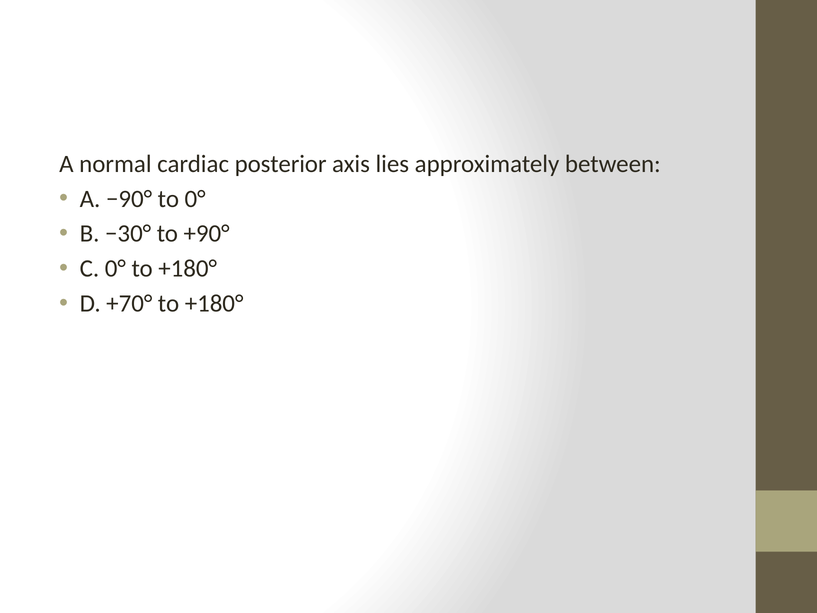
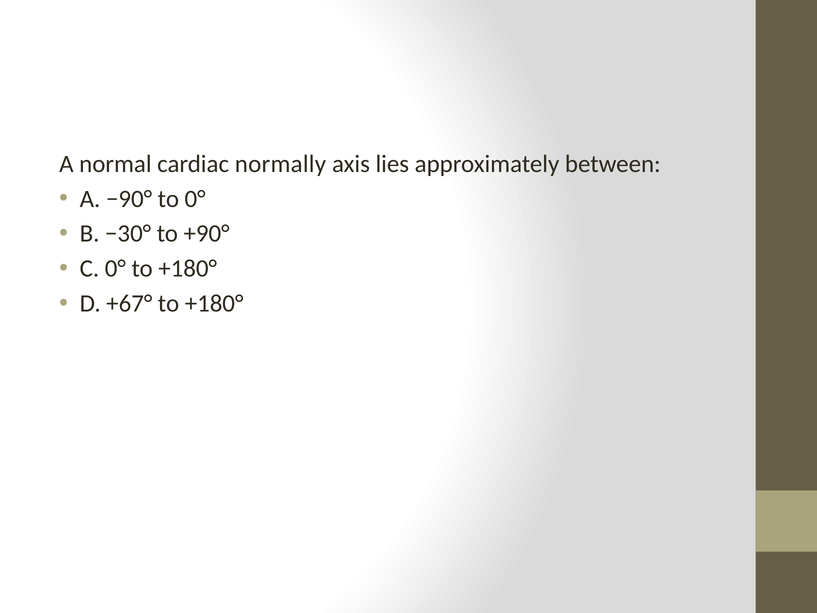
posterior: posterior -> normally
+70°: +70° -> +67°
